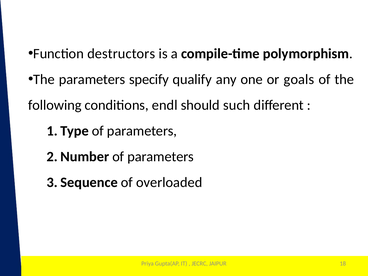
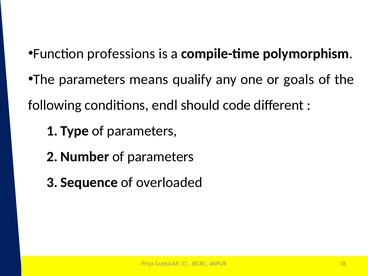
destructors: destructors -> professions
specify: specify -> means
such: such -> code
